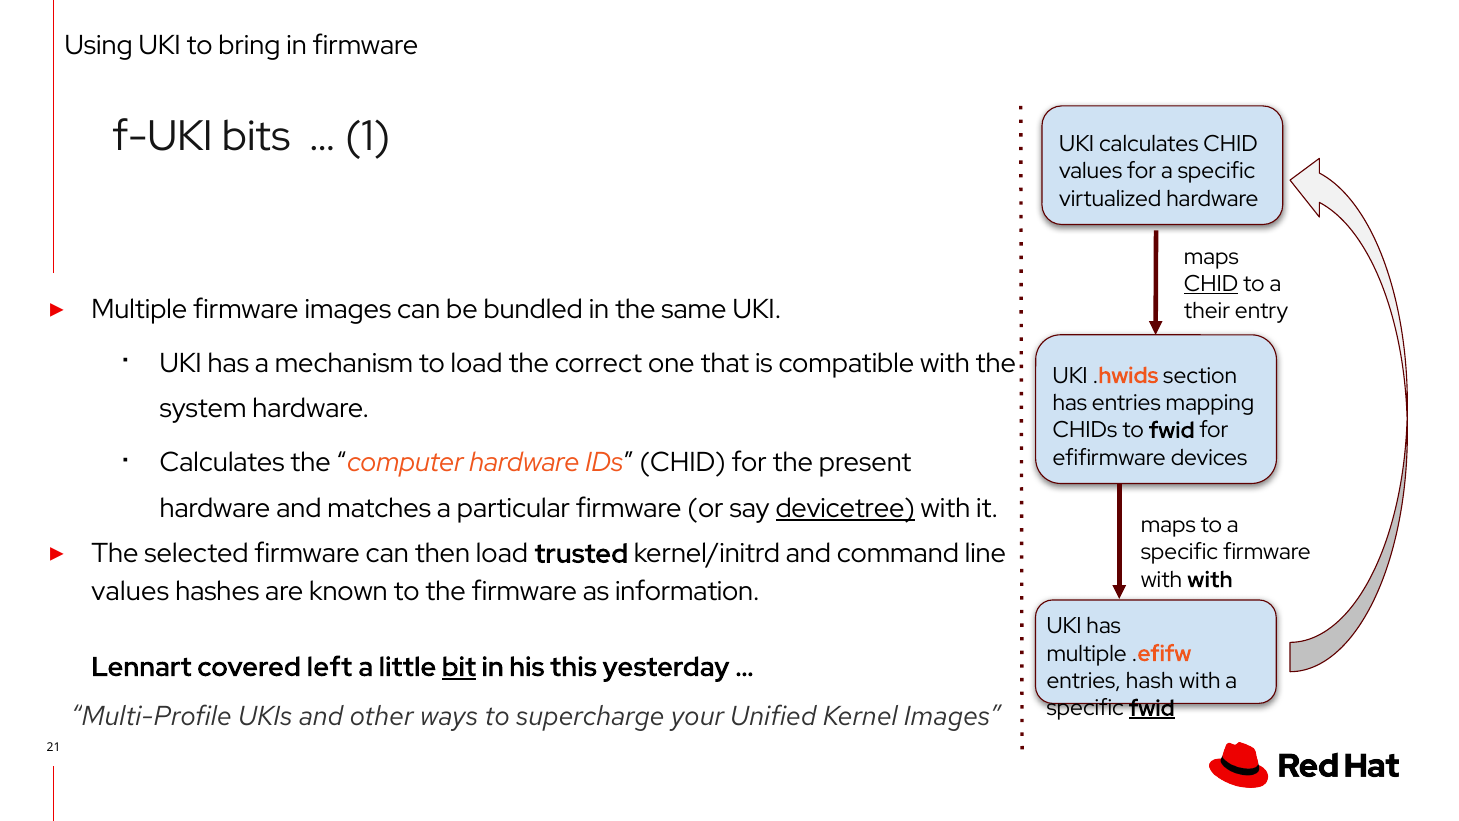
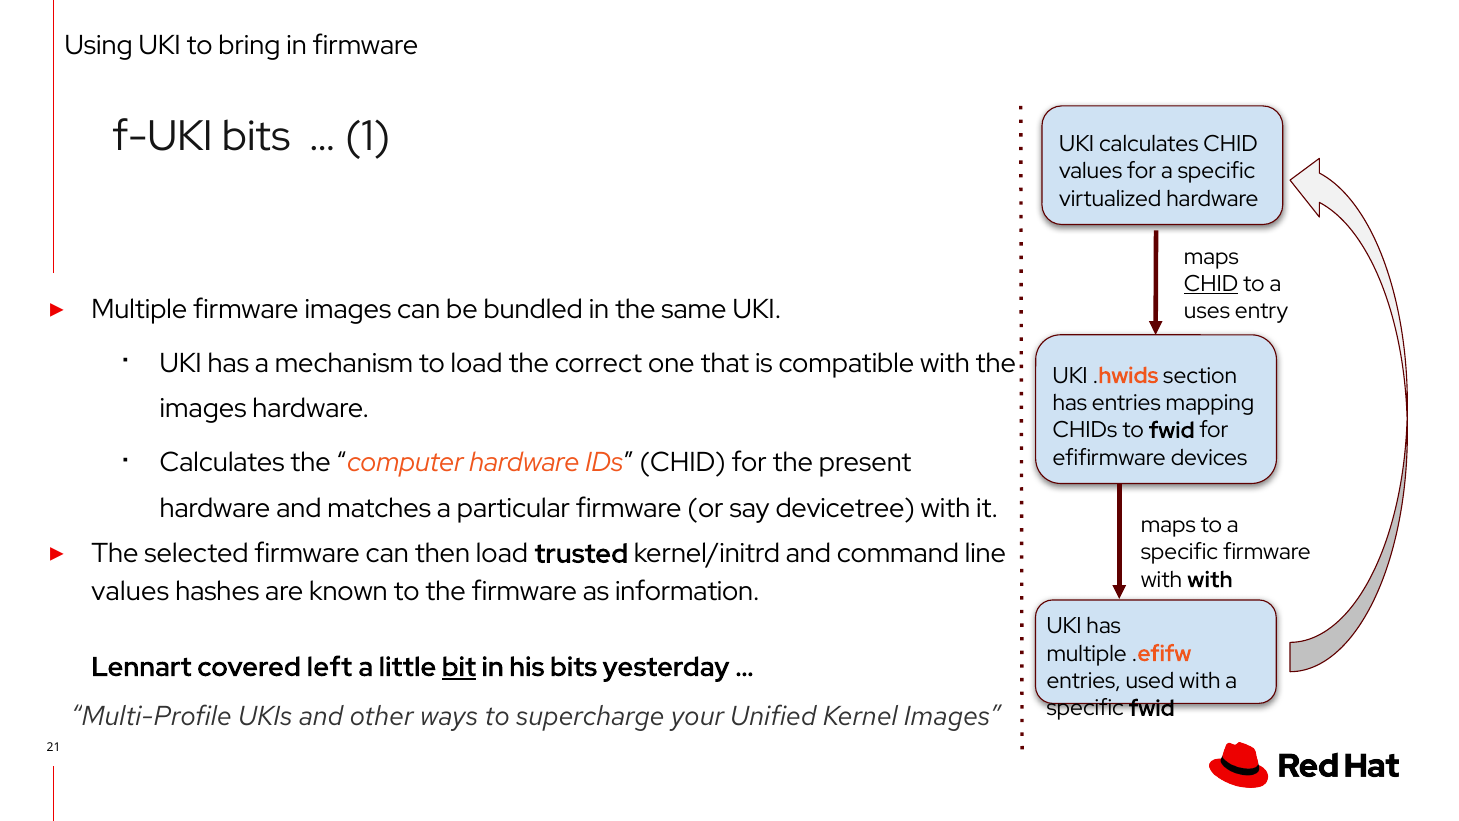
their: their -> uses
system at (203, 409): system -> images
devicetree underline: present -> none
his this: this -> bits
hash: hash -> used
fwid at (1152, 708) underline: present -> none
